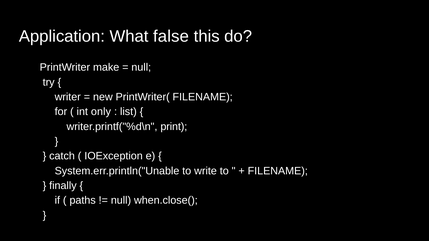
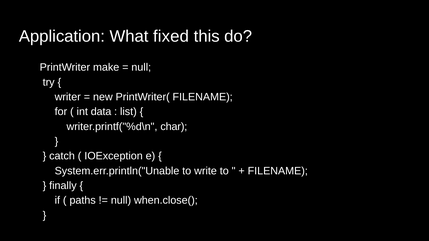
false: false -> fixed
only: only -> data
print: print -> char
